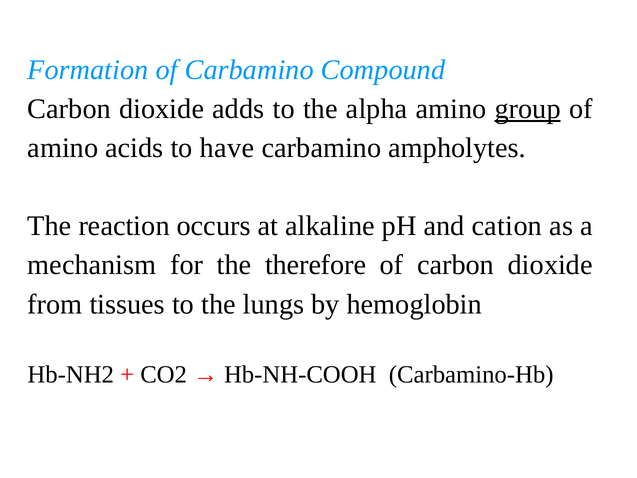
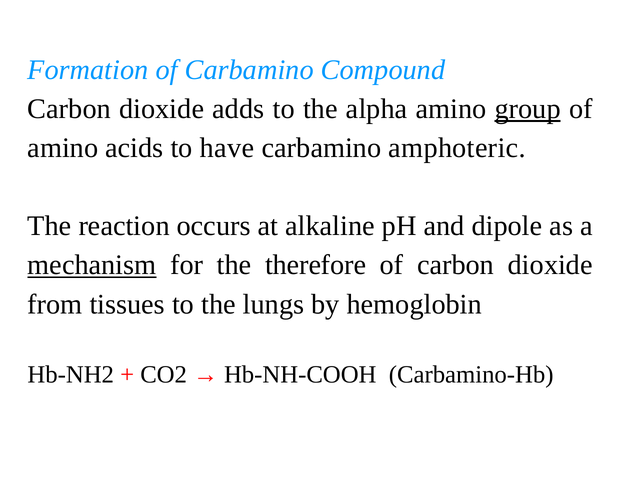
ampholytes: ampholytes -> amphoteric
cation: cation -> dipole
mechanism underline: none -> present
